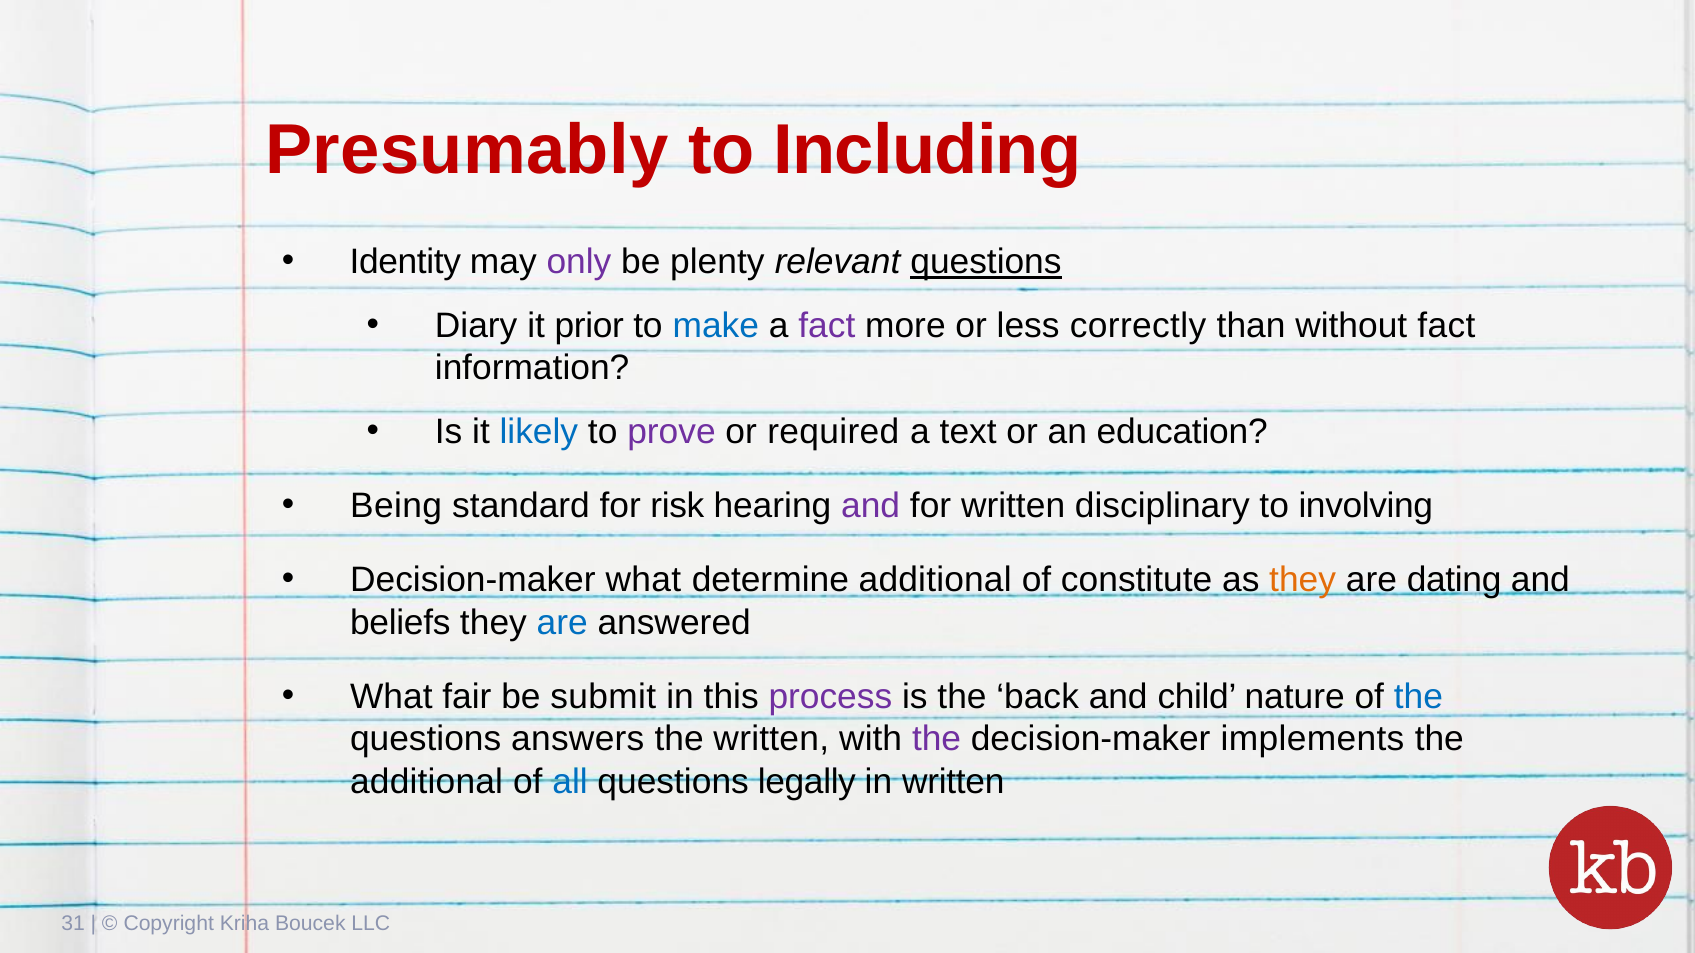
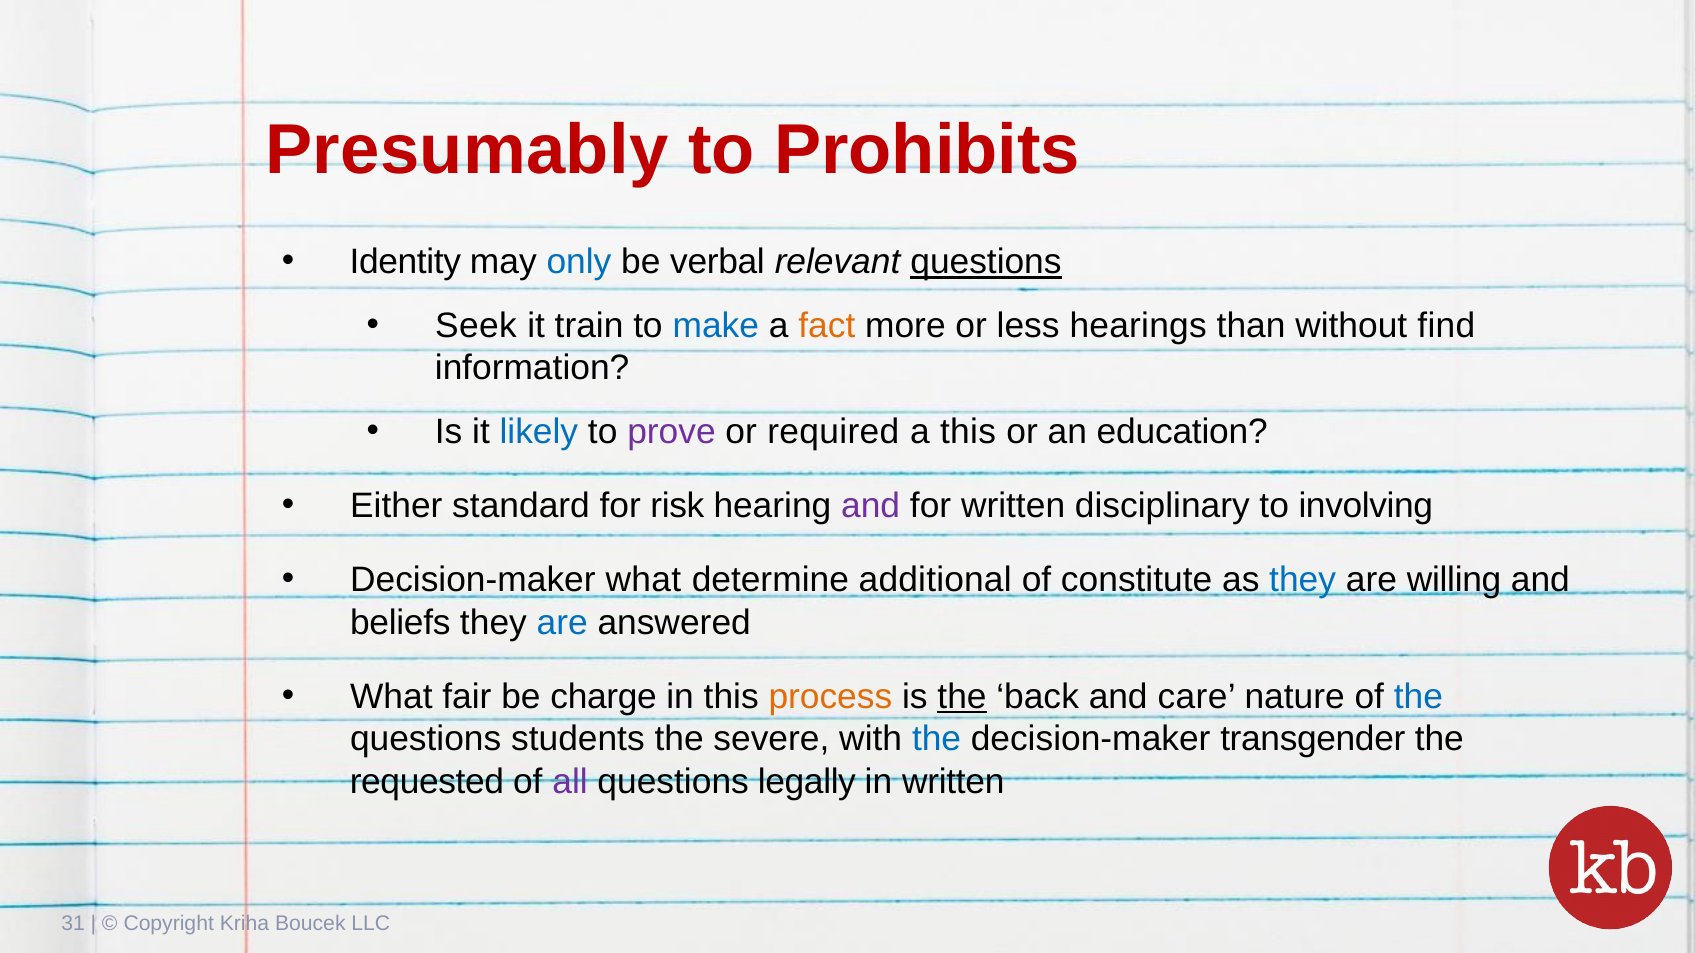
Including: Including -> Prohibits
only colour: purple -> blue
plenty: plenty -> verbal
Diary: Diary -> Seek
prior: prior -> train
fact at (827, 326) colour: purple -> orange
correctly: correctly -> hearings
without fact: fact -> find
a text: text -> this
Being: Being -> Either
they at (1303, 580) colour: orange -> blue
dating: dating -> willing
submit: submit -> charge
process colour: purple -> orange
the at (962, 697) underline: none -> present
child: child -> care
answers: answers -> students
the written: written -> severe
the at (937, 739) colour: purple -> blue
implements: implements -> transgender
additional at (427, 782): additional -> requested
all colour: blue -> purple
